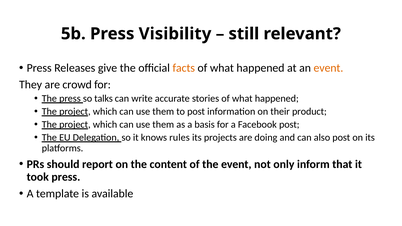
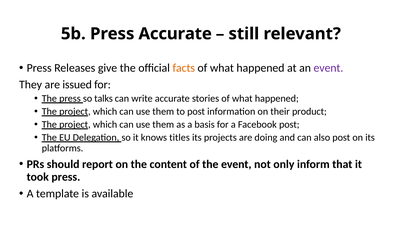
Press Visibility: Visibility -> Accurate
event at (328, 68) colour: orange -> purple
crowd: crowd -> issued
rules: rules -> titles
